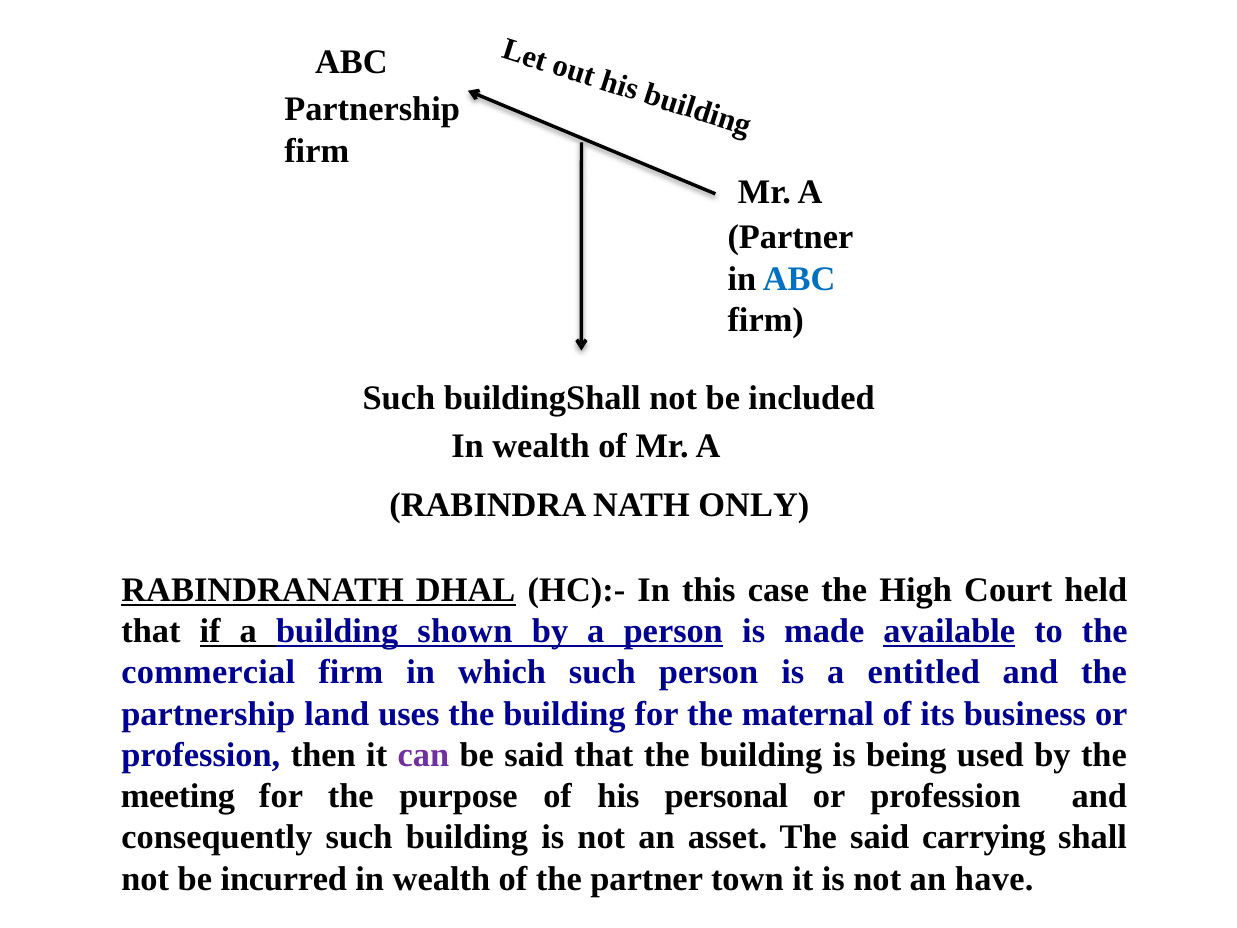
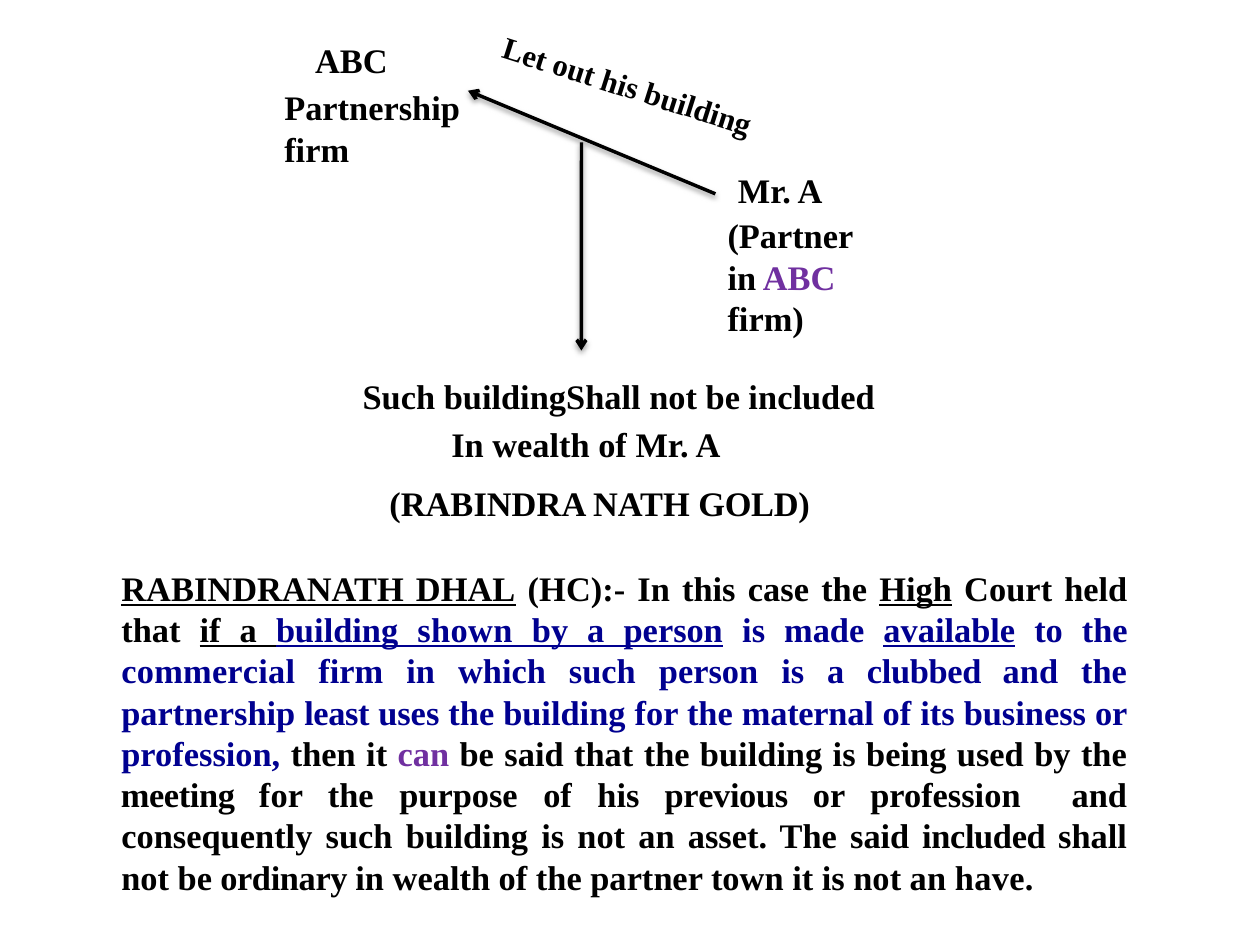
ABC at (799, 279) colour: blue -> purple
ONLY: ONLY -> GOLD
High underline: none -> present
entitled: entitled -> clubbed
land: land -> least
personal: personal -> previous
said carrying: carrying -> included
incurred: incurred -> ordinary
